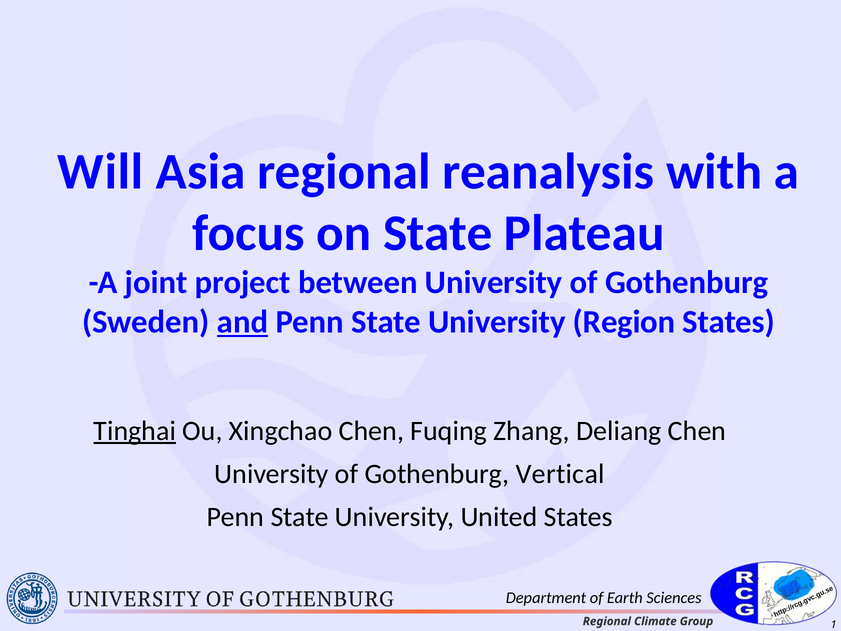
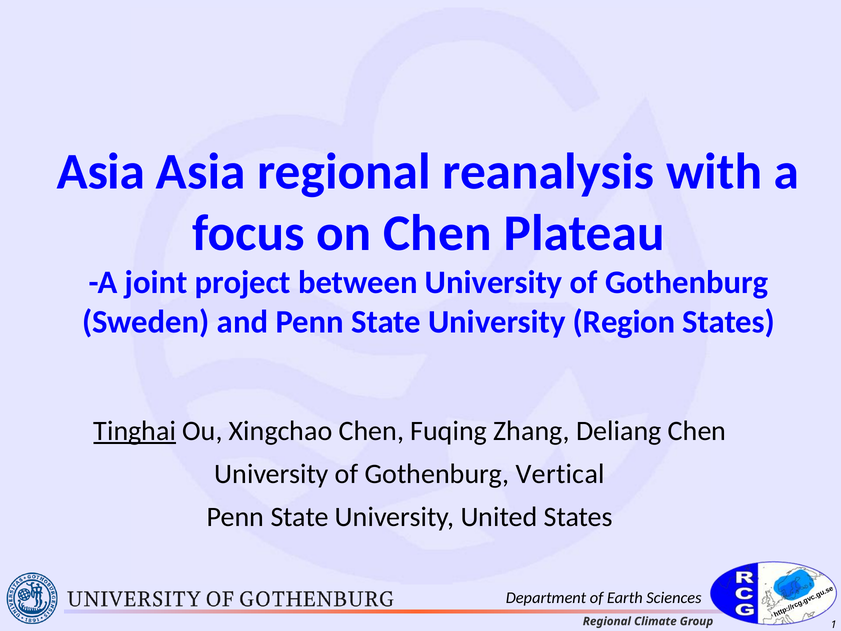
Will at (100, 172): Will -> Asia
on State: State -> Chen
and underline: present -> none
